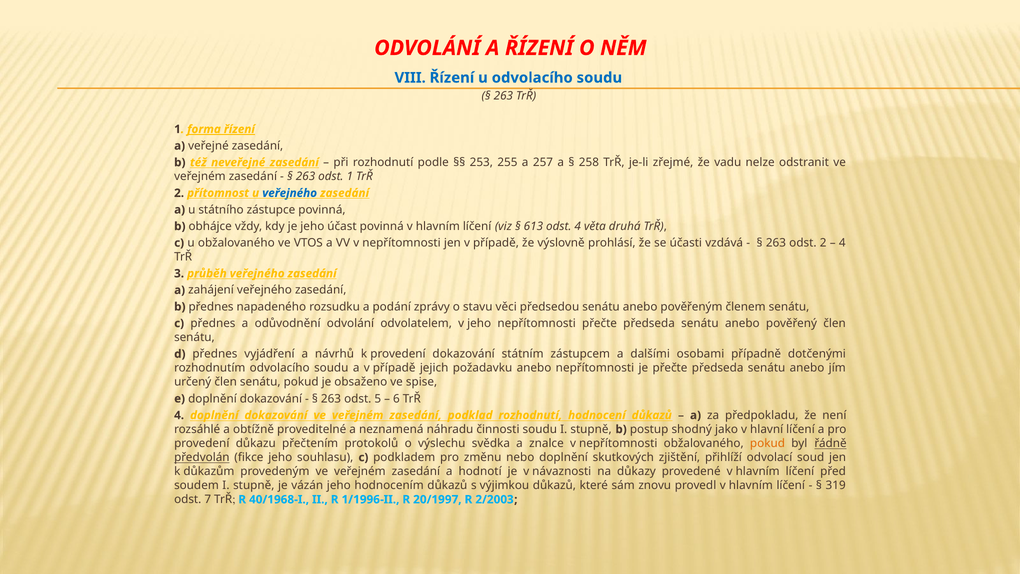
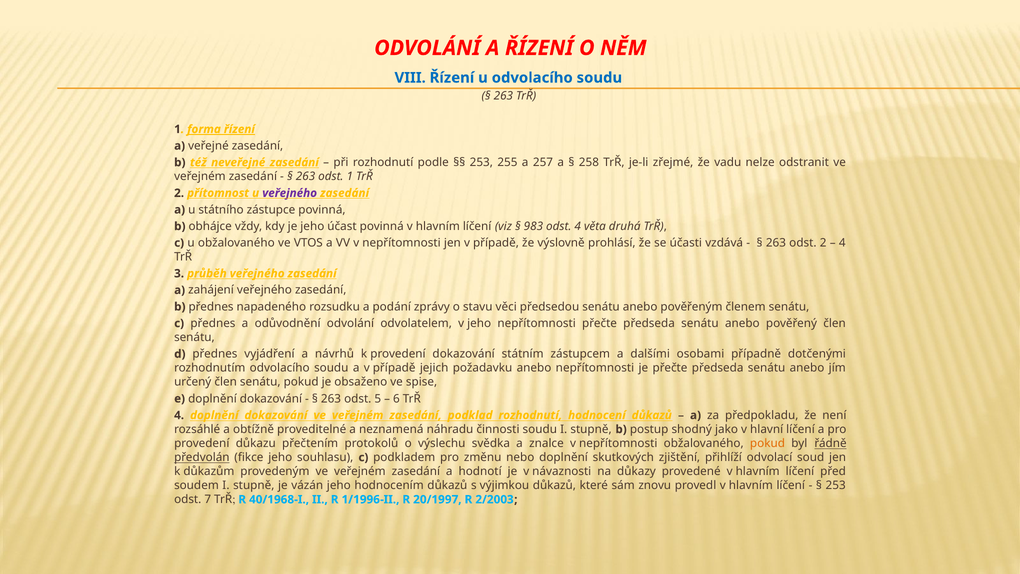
veřejného at (290, 193) colour: blue -> purple
613: 613 -> 983
319 at (836, 485): 319 -> 253
